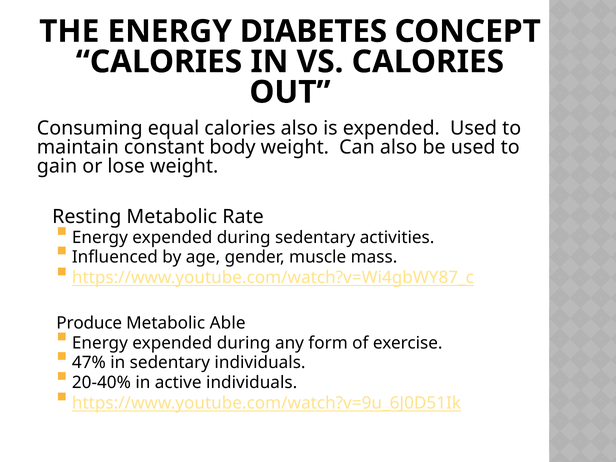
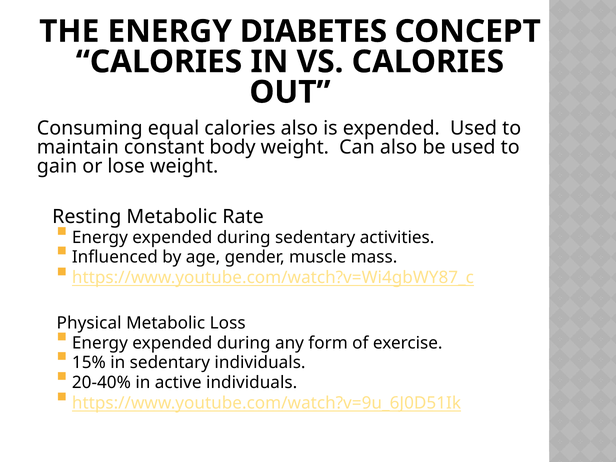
Produce: Produce -> Physical
Able: Able -> Loss
47%: 47% -> 15%
